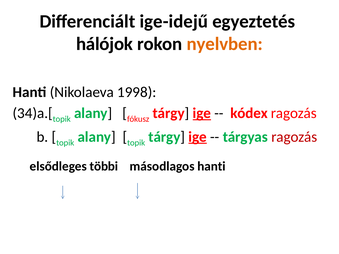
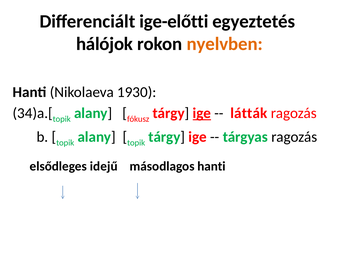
ige-idejű: ige-idejű -> ige-előtti
1998: 1998 -> 1930
kódex: kódex -> látták
ige at (198, 137) underline: present -> none
ragozás at (294, 137) colour: red -> black
többi: többi -> idejű
